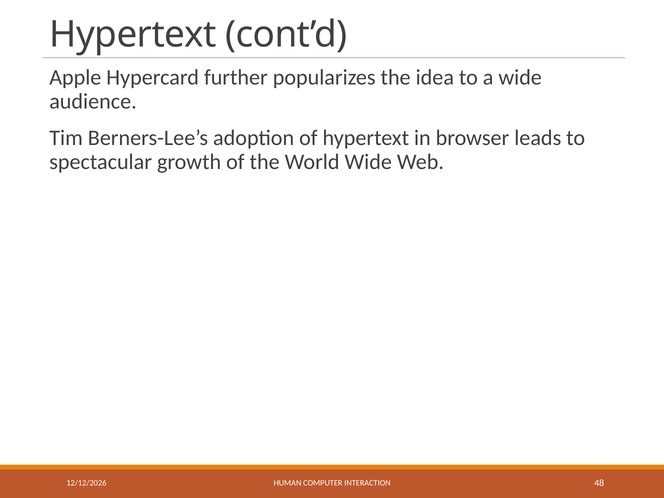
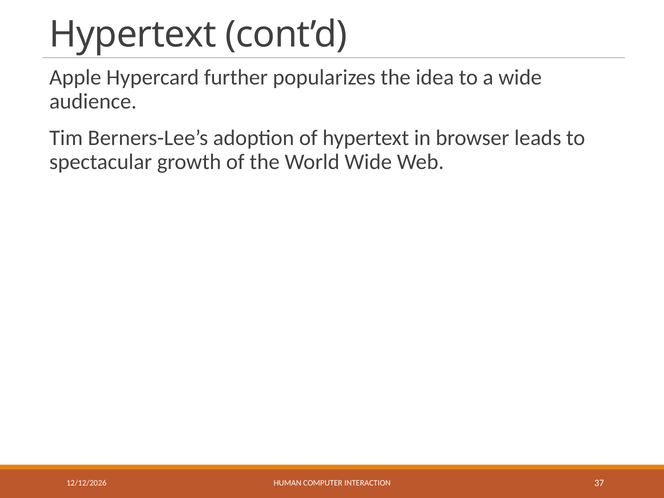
48: 48 -> 37
